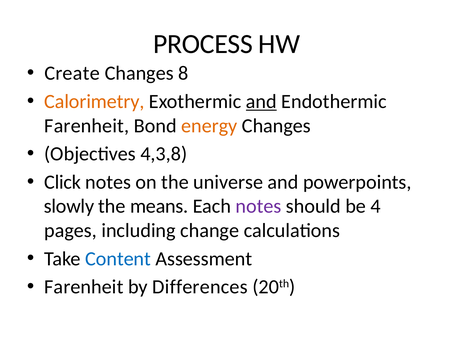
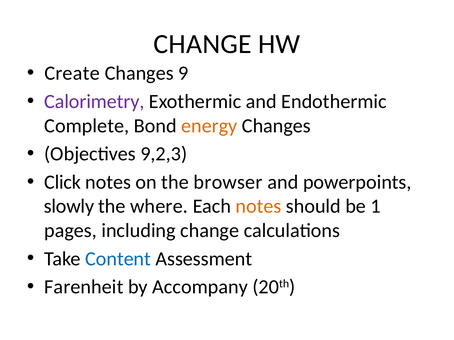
PROCESS at (203, 44): PROCESS -> CHANGE
8: 8 -> 9
Calorimetry colour: orange -> purple
and at (261, 102) underline: present -> none
Farenheit at (87, 126): Farenheit -> Complete
4,3,8: 4,3,8 -> 9,2,3
universe: universe -> browser
means: means -> where
notes at (258, 207) colour: purple -> orange
4: 4 -> 1
Differences: Differences -> Accompany
